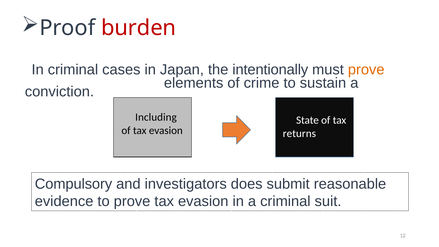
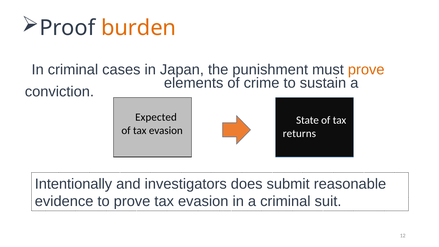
burden colour: red -> orange
intentionally: intentionally -> punishment
Including: Including -> Expected
Compulsory: Compulsory -> Intentionally
